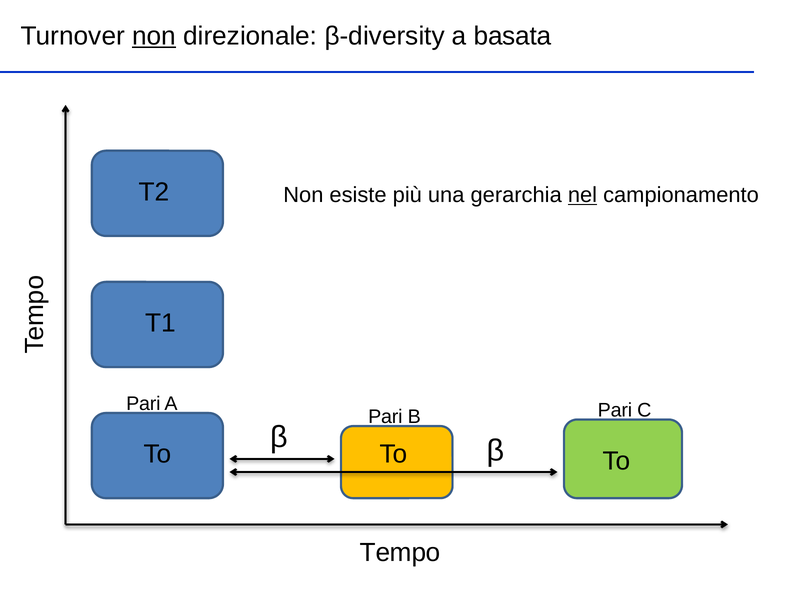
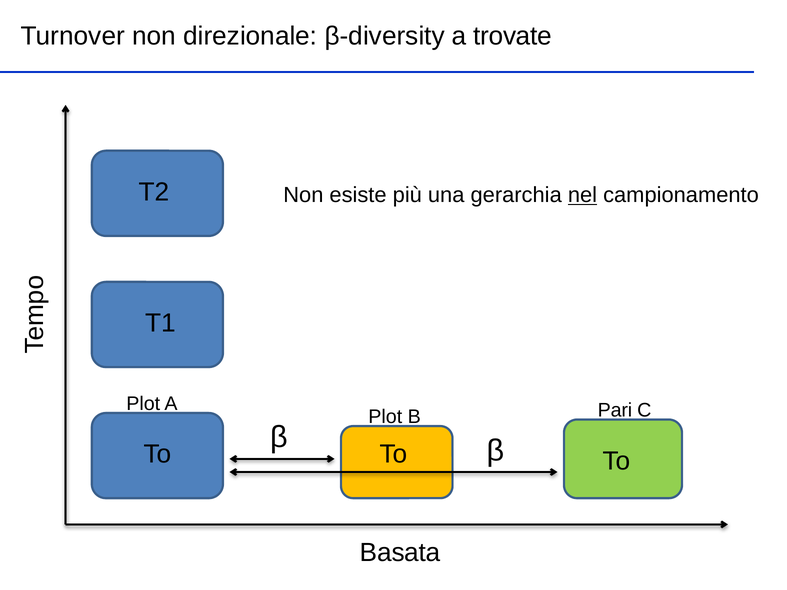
non at (154, 36) underline: present -> none
basata: basata -> trovate
Pari at (143, 404): Pari -> Plot
Pari at (385, 417): Pari -> Plot
Tempo: Tempo -> Basata
